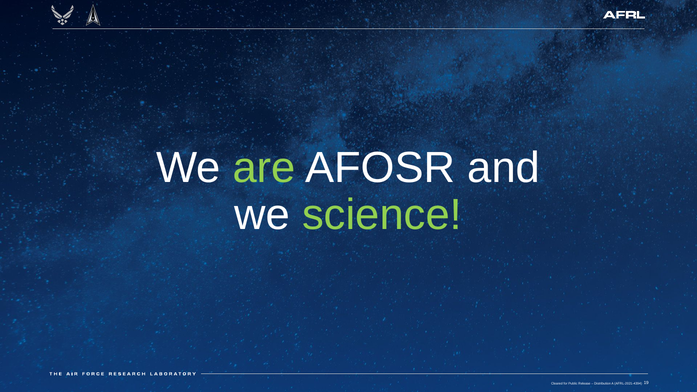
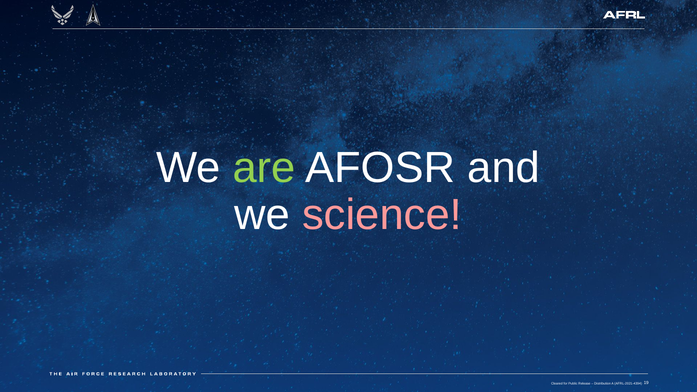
science colour: light green -> pink
